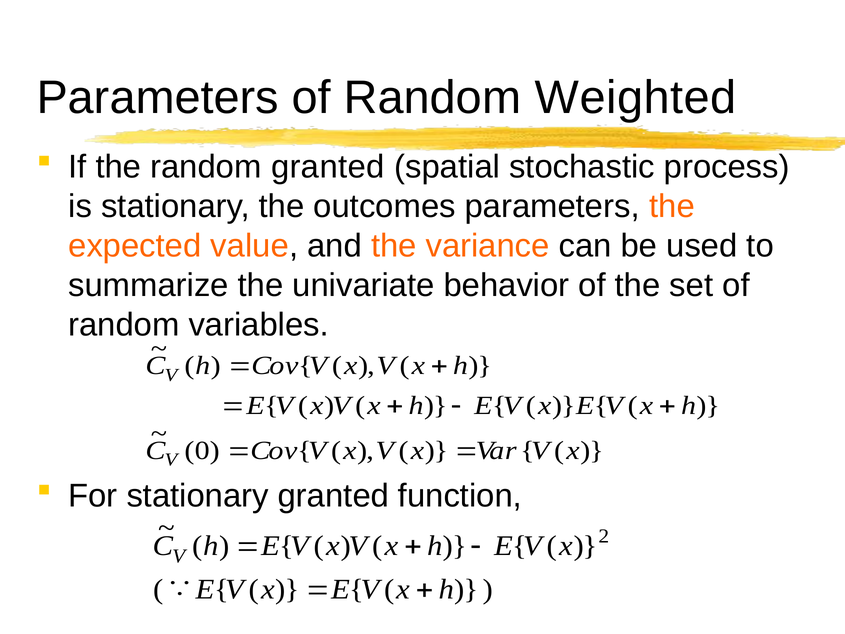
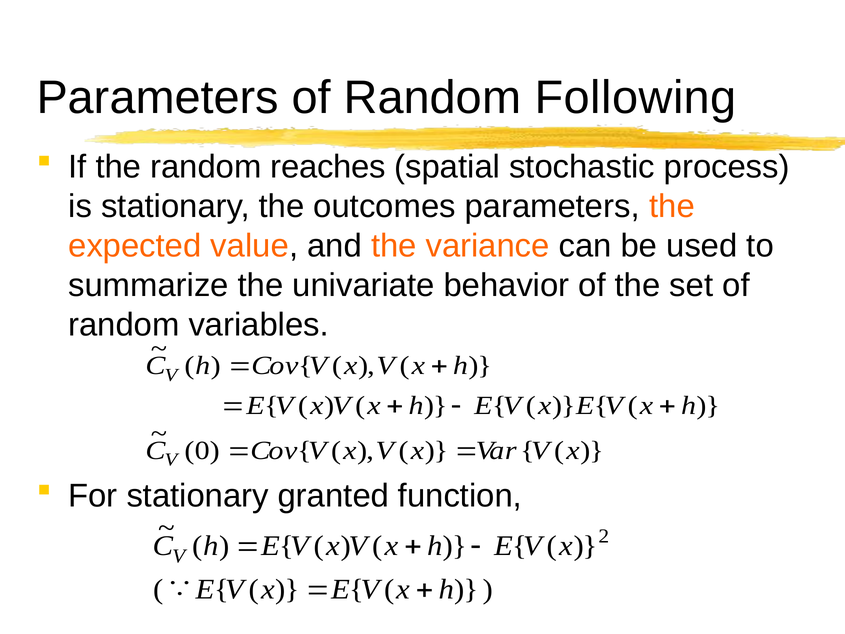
Weighted: Weighted -> Following
random granted: granted -> reaches
